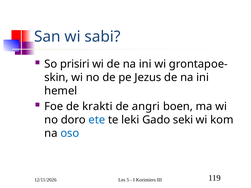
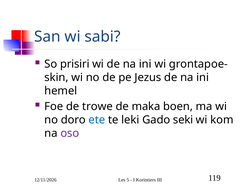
krakti: krakti -> trowe
angri: angri -> maka
oso colour: blue -> purple
